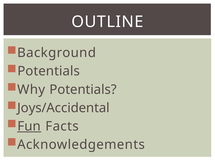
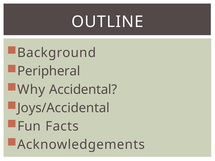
Potentials at (49, 71): Potentials -> Peripheral
Why Potentials: Potentials -> Accidental
Fun underline: present -> none
